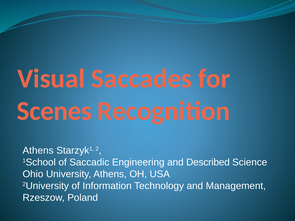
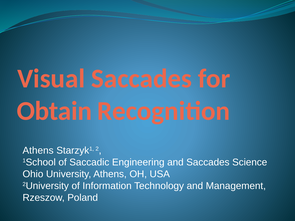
Scenes: Scenes -> Obtain
and Described: Described -> Saccades
